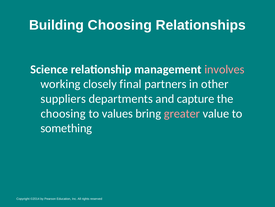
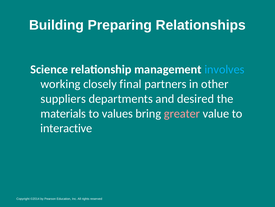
Building Choosing: Choosing -> Preparing
involves colour: pink -> light blue
capture: capture -> desired
choosing at (63, 113): choosing -> materials
something: something -> interactive
